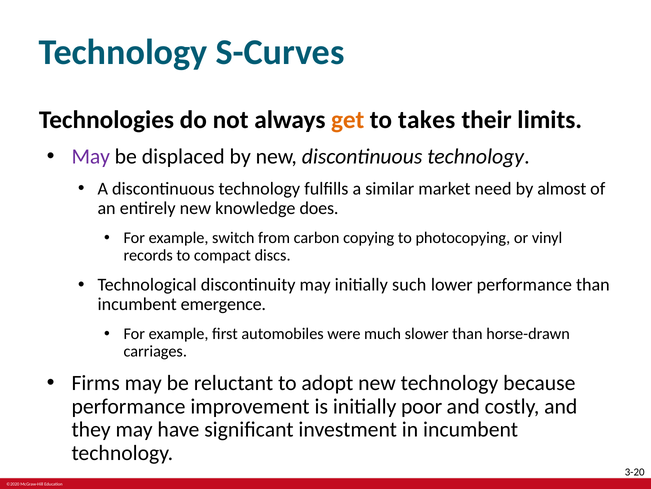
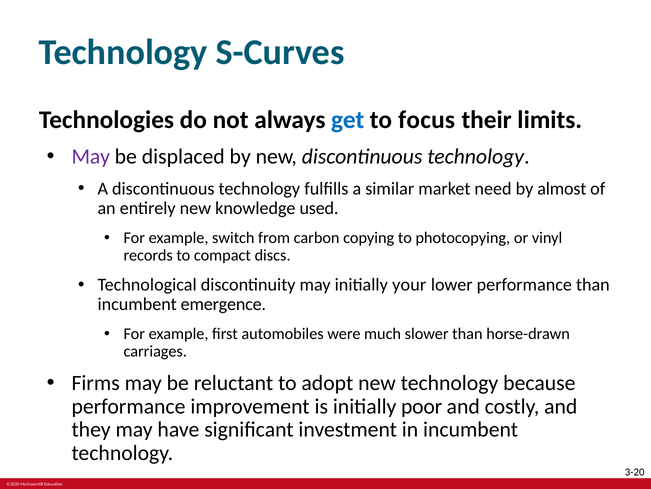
get colour: orange -> blue
takes: takes -> focus
does: does -> used
such: such -> your
